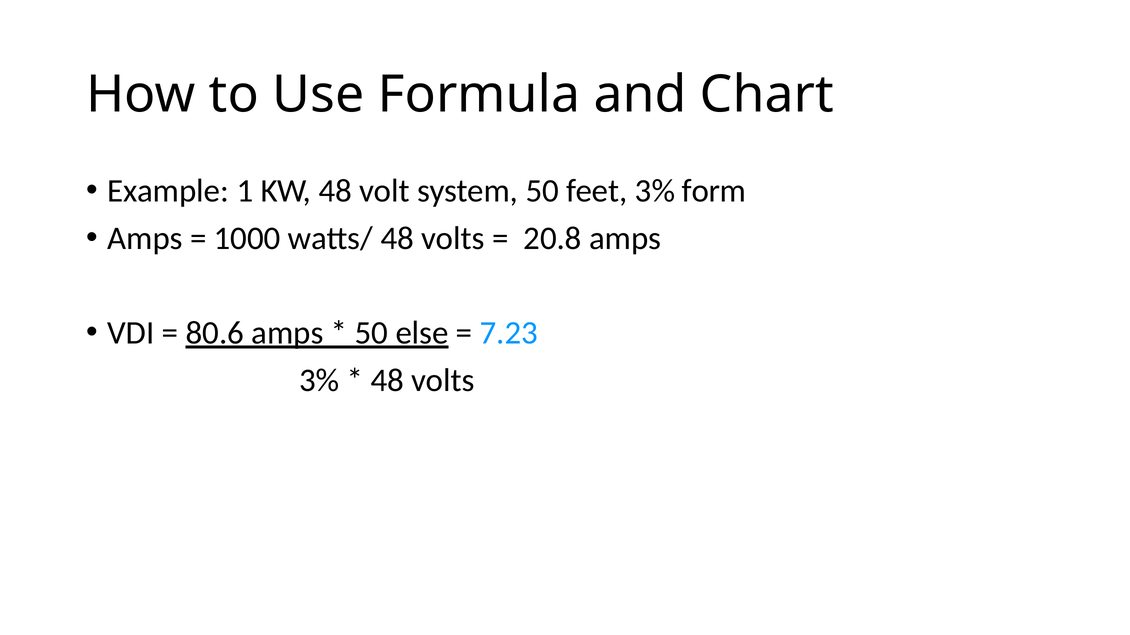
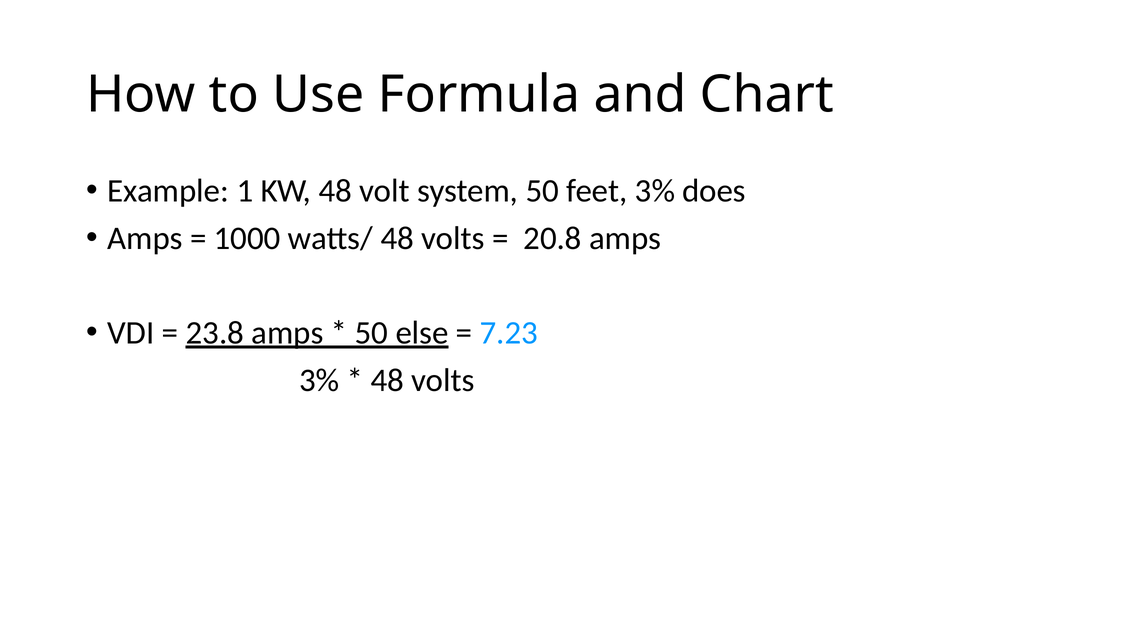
form: form -> does
80.6: 80.6 -> 23.8
